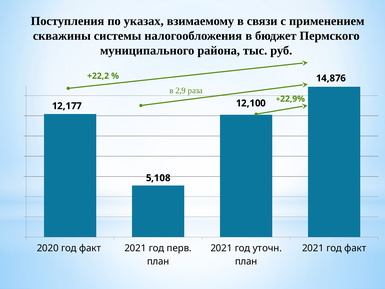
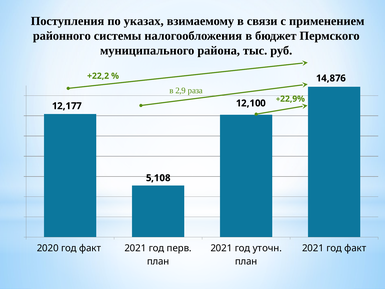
скважины: скважины -> районного
